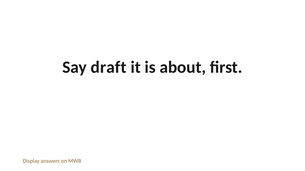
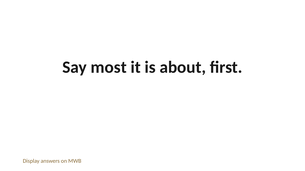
draft: draft -> most
